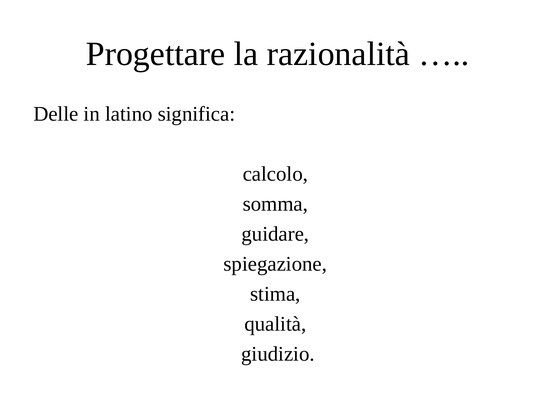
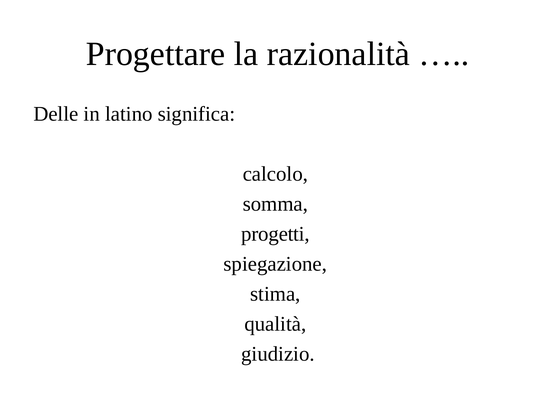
guidare: guidare -> progetti
